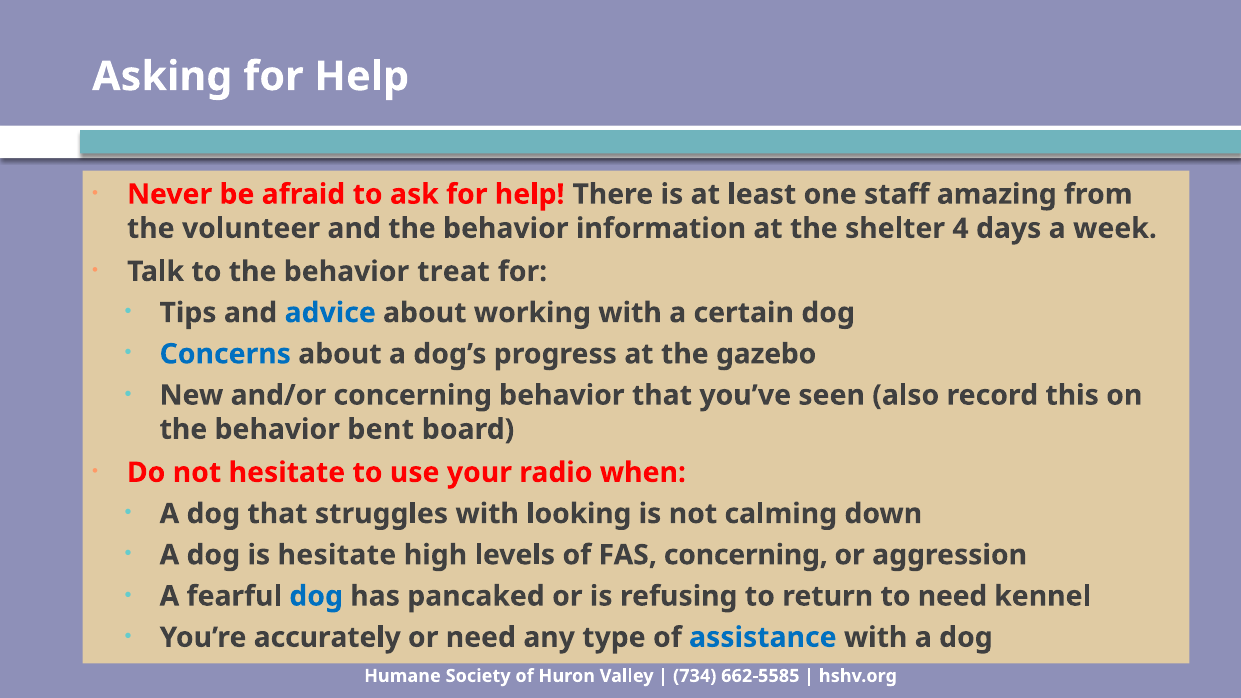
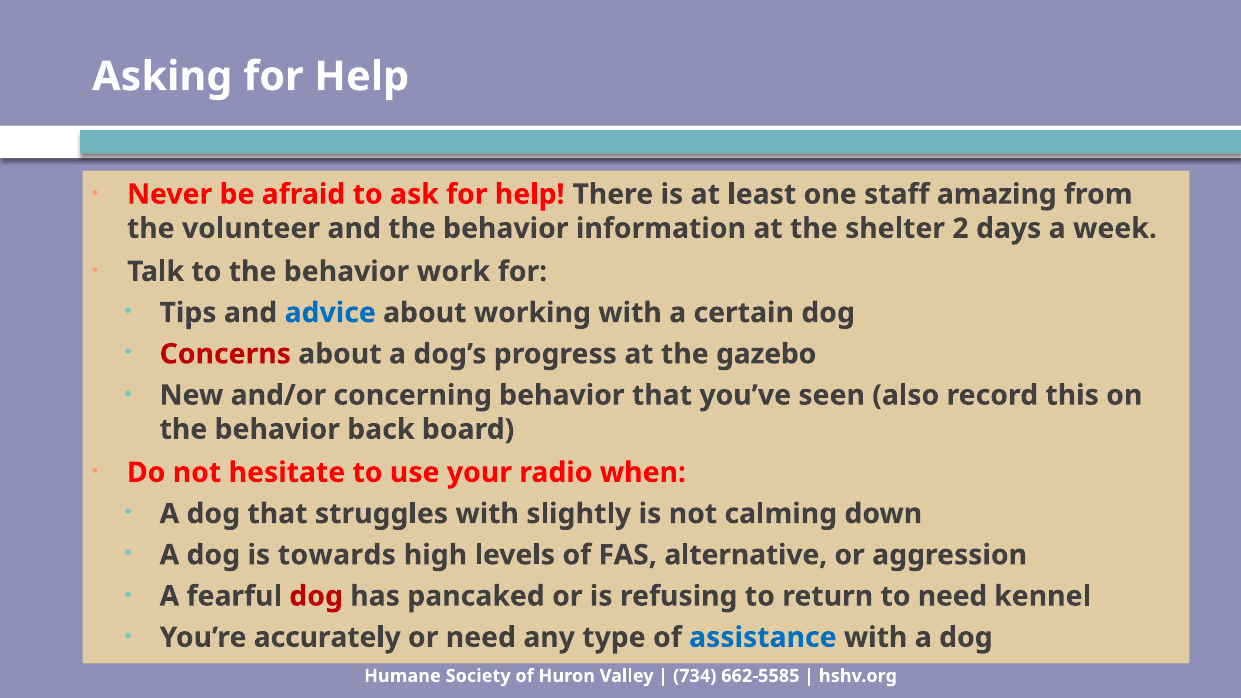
4: 4 -> 2
treat: treat -> work
Concerns colour: blue -> red
bent: bent -> back
looking: looking -> slightly
is hesitate: hesitate -> towards
FAS concerning: concerning -> alternative
dog at (316, 596) colour: blue -> red
